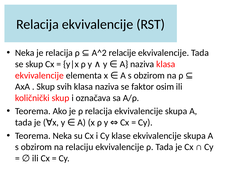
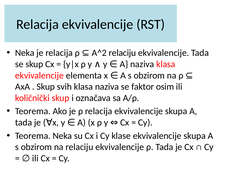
relacije at (122, 53): relacije -> relaciju
